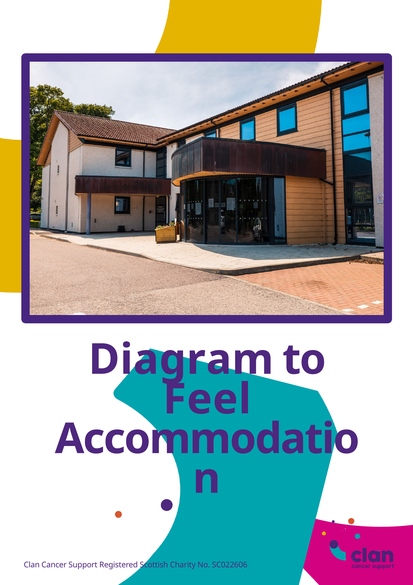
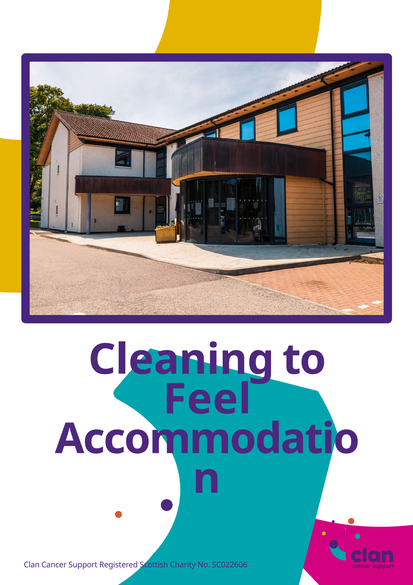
Diagram: Diagram -> Cleaning
